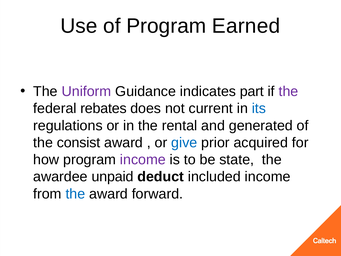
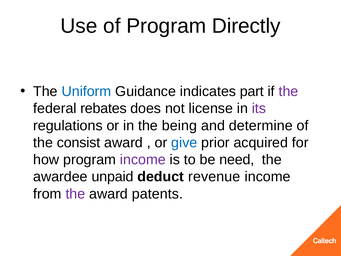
Earned: Earned -> Directly
Uniform colour: purple -> blue
current: current -> license
its colour: blue -> purple
rental: rental -> being
generated: generated -> determine
state: state -> need
included: included -> revenue
the at (75, 194) colour: blue -> purple
forward: forward -> patents
